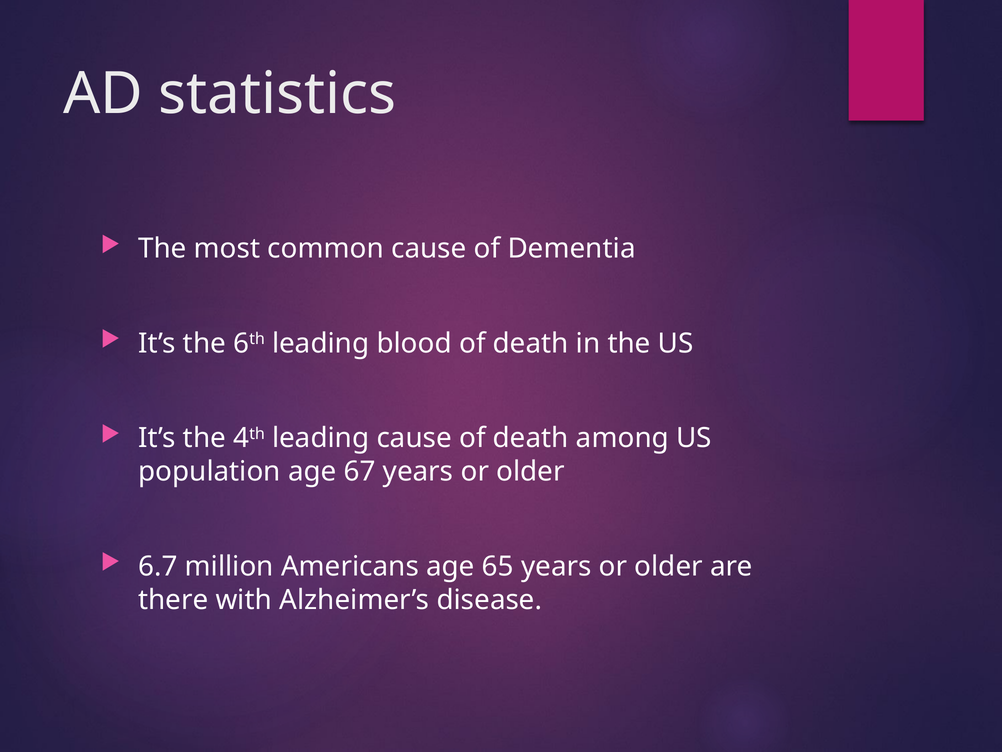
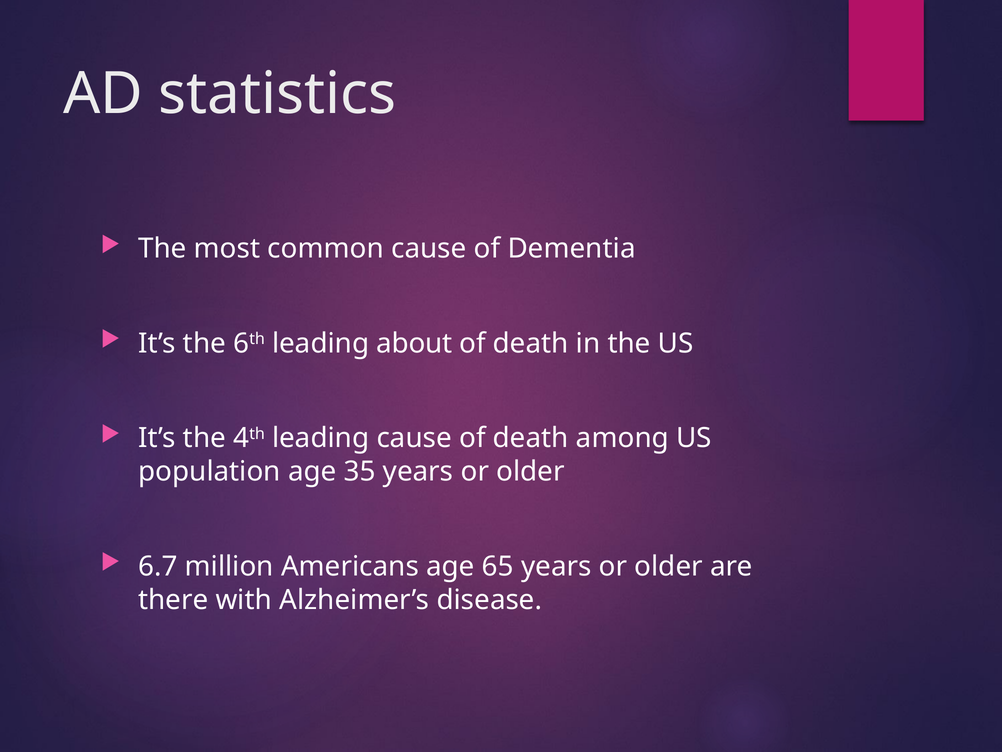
blood: blood -> about
67: 67 -> 35
